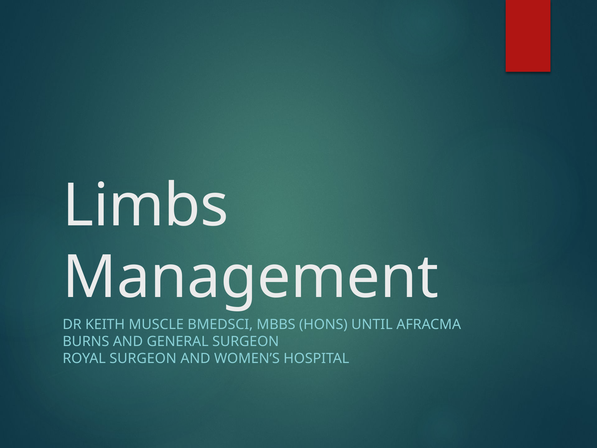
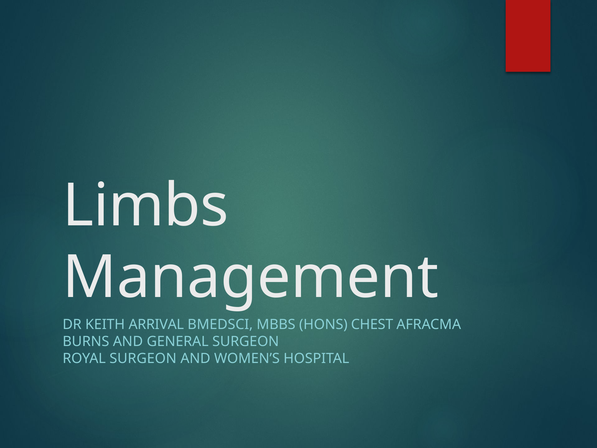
MUSCLE: MUSCLE -> ARRIVAL
UNTIL: UNTIL -> CHEST
